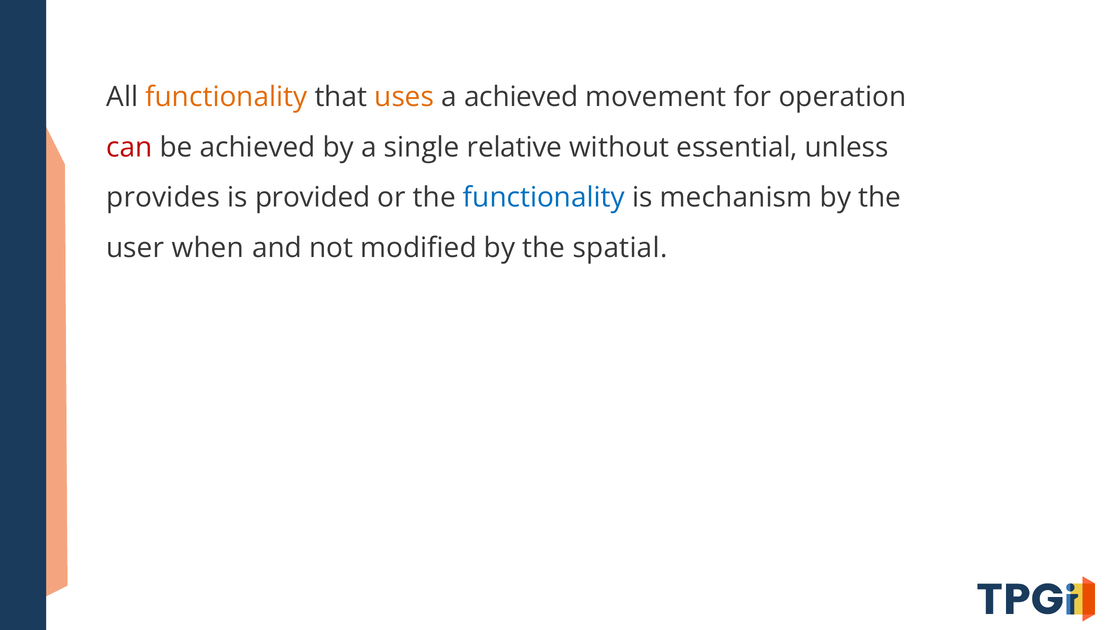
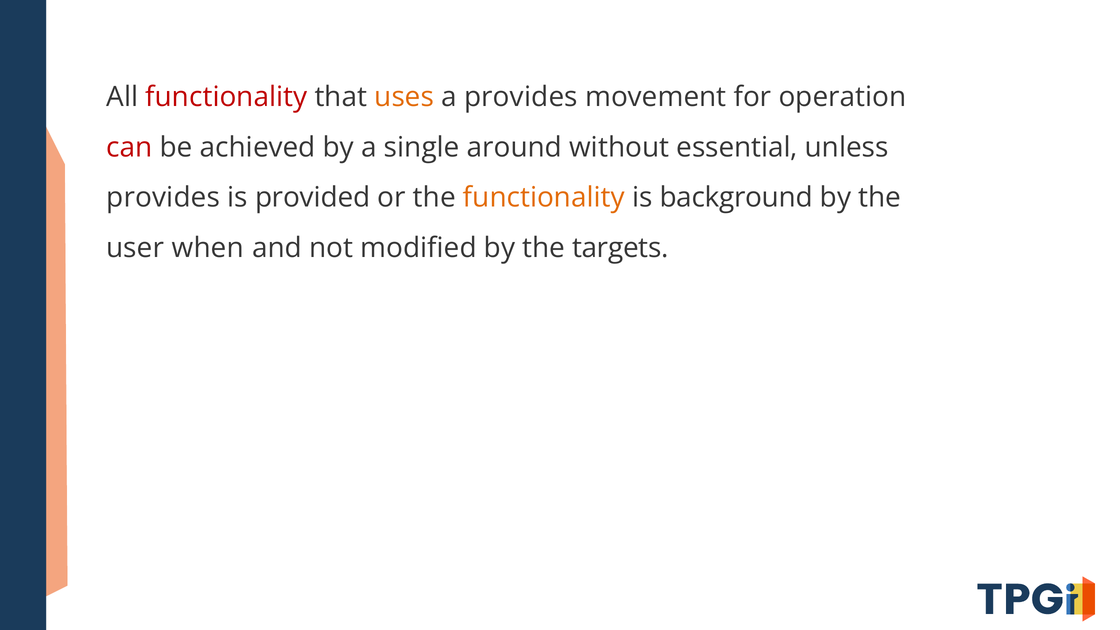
functionality at (226, 97) colour: orange -> red
a achieved: achieved -> provides
relative: relative -> around
functionality at (544, 198) colour: blue -> orange
mechanism: mechanism -> background
spatial: spatial -> targets
